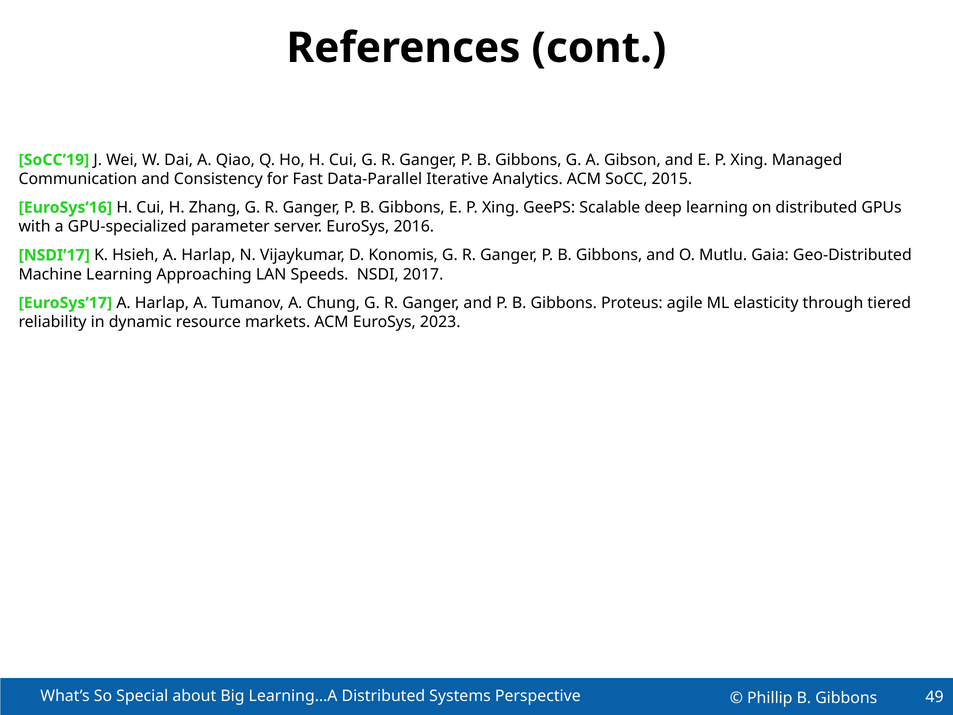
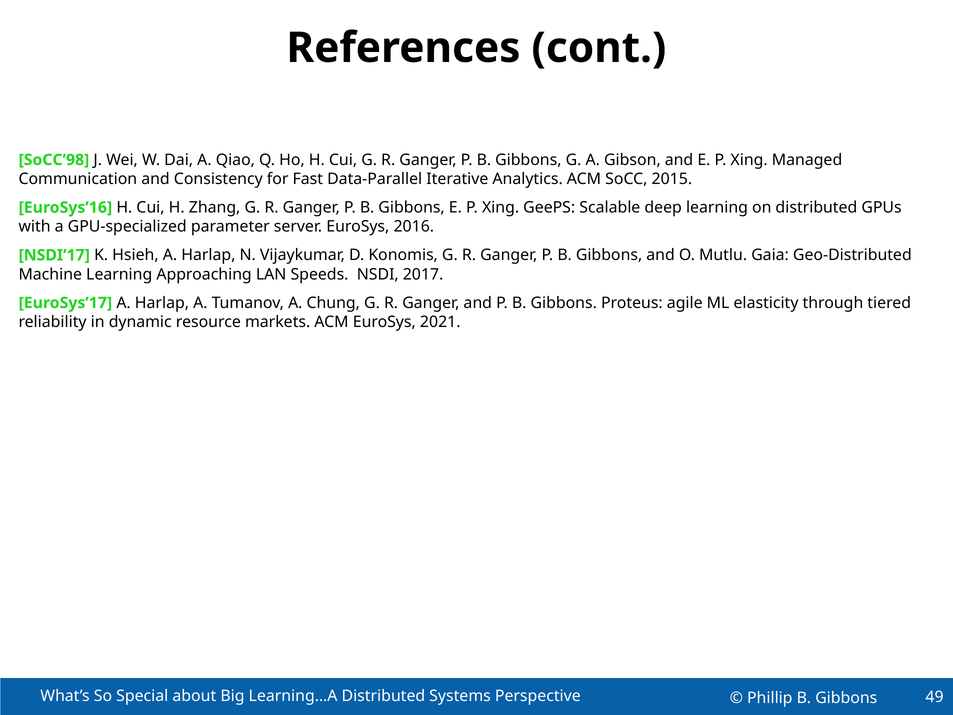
SoCC’19: SoCC’19 -> SoCC’98
2023: 2023 -> 2021
